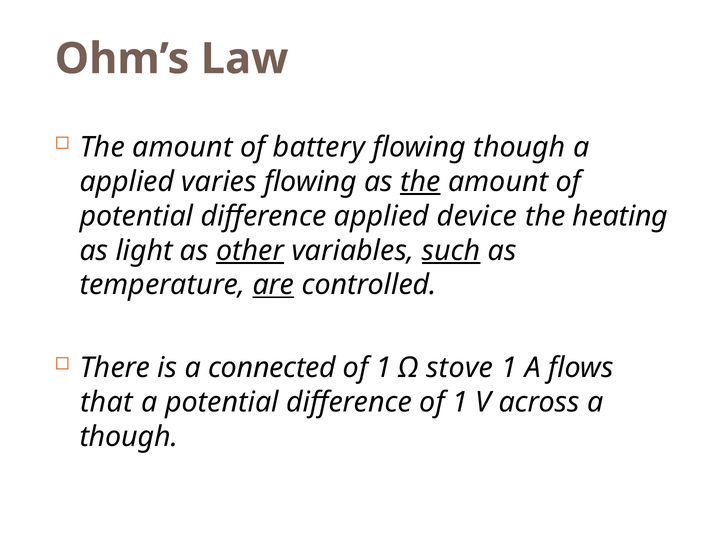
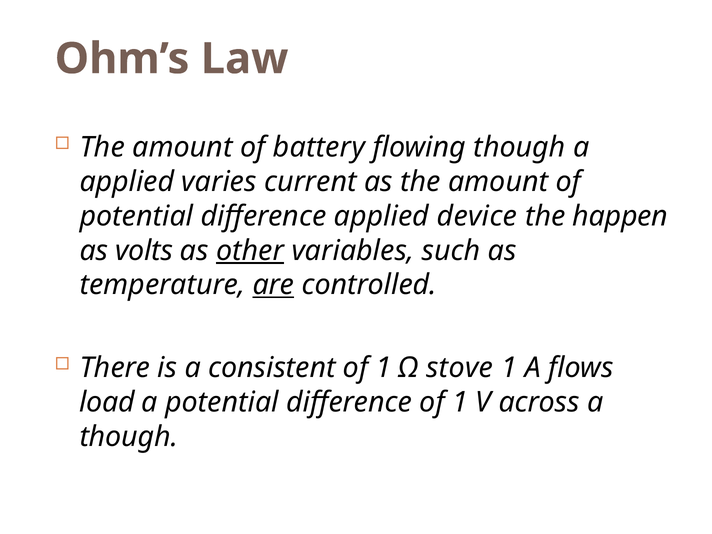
varies flowing: flowing -> current
the at (420, 182) underline: present -> none
heating: heating -> happen
light: light -> volts
such underline: present -> none
connected: connected -> consistent
that: that -> load
